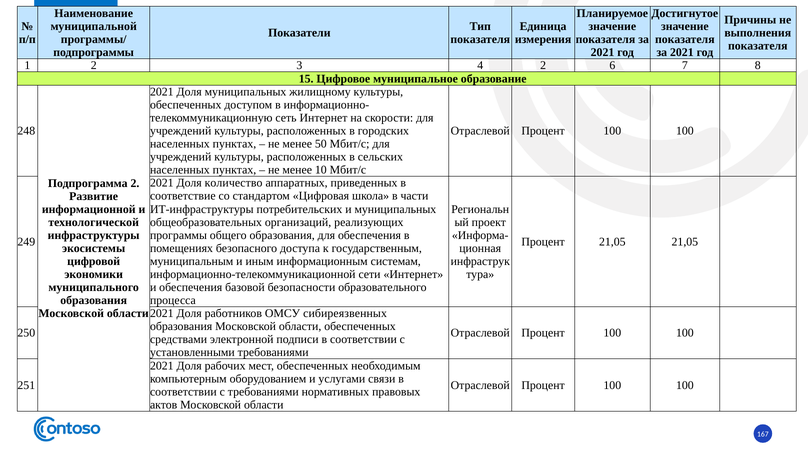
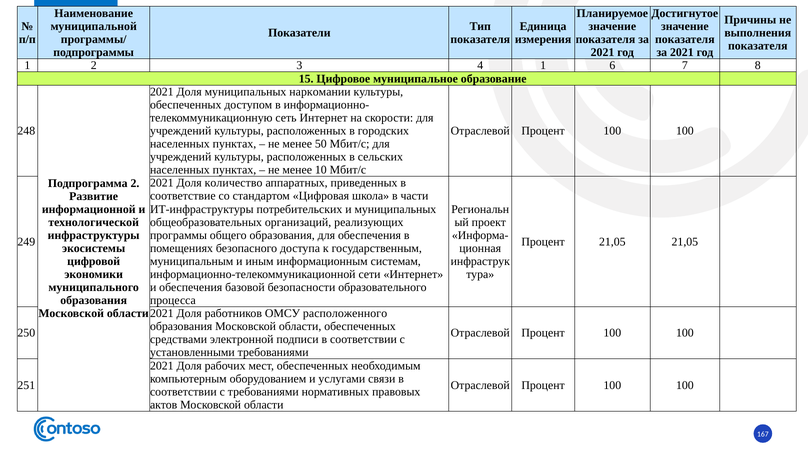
4 2: 2 -> 1
жилищному: жилищному -> наркомании
сибиреязвенных: сибиреязвенных -> расположенного
